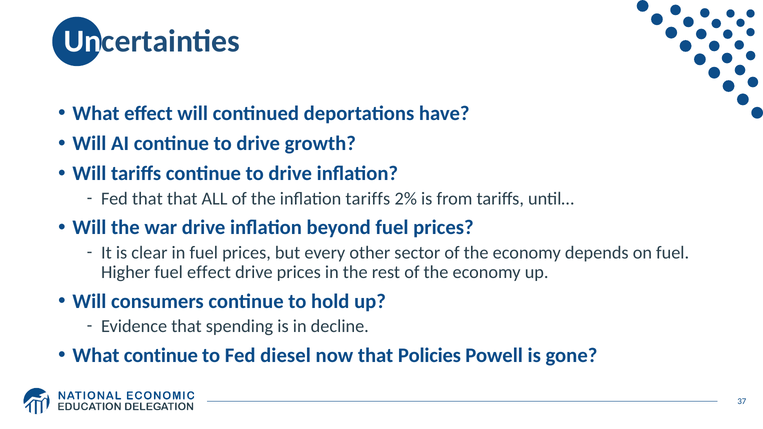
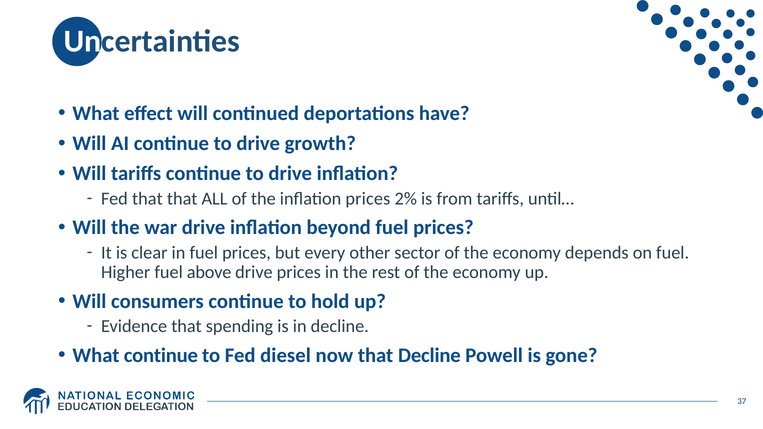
inflation tariffs: tariffs -> prices
fuel effect: effect -> above
that Policies: Policies -> Decline
